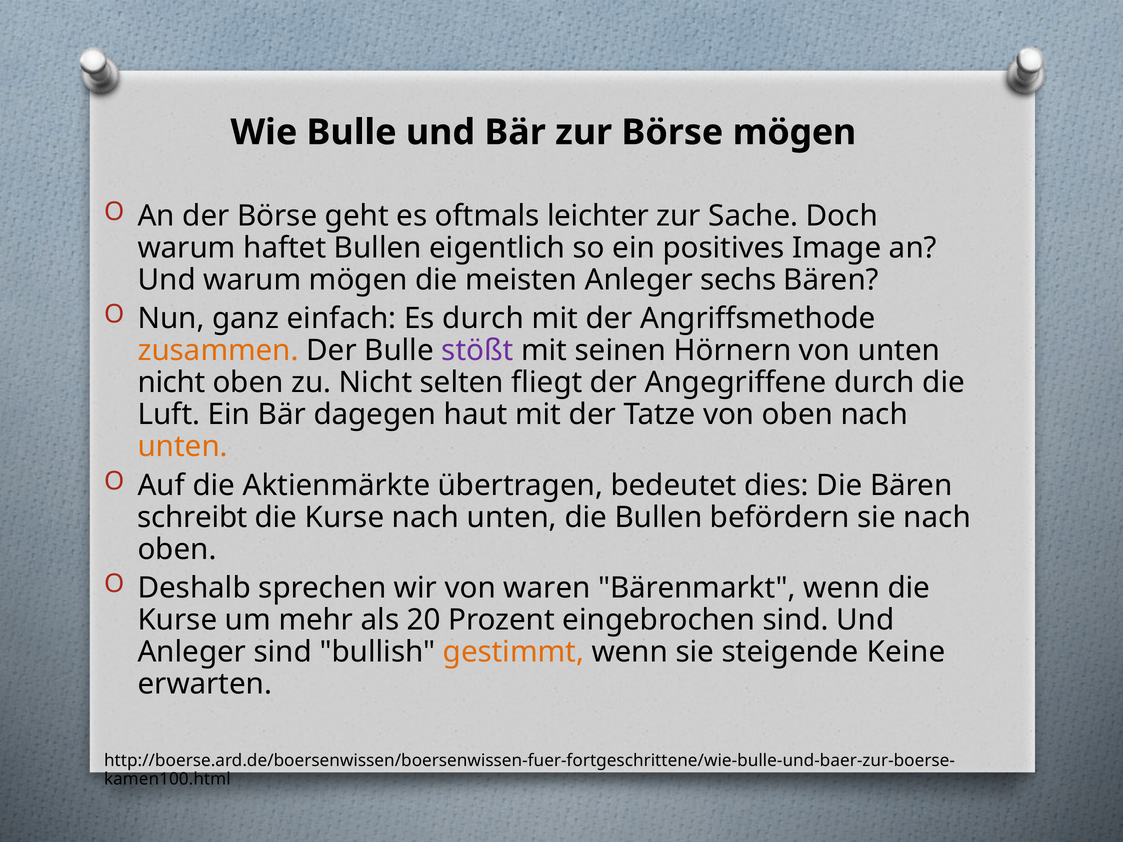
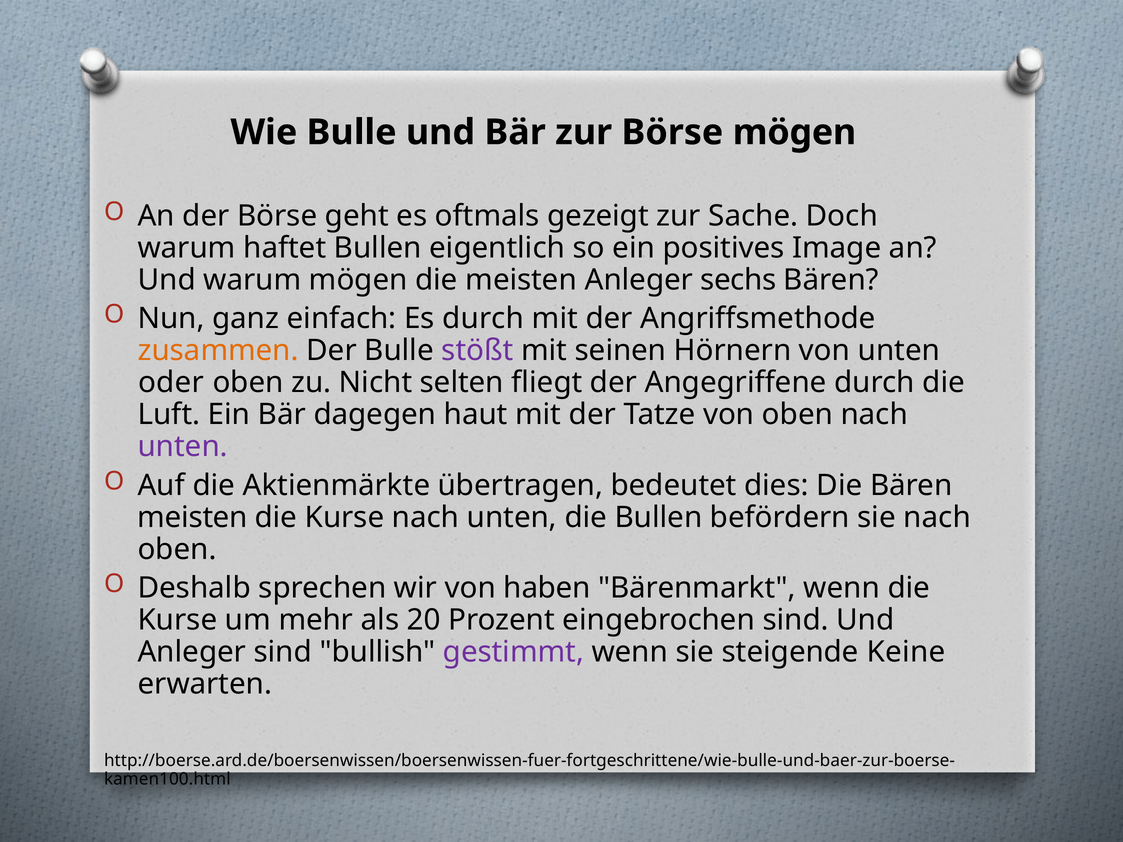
leichter: leichter -> gezeigt
nicht at (172, 383): nicht -> oder
unten at (183, 447) colour: orange -> purple
schreibt at (193, 517): schreibt -> meisten
waren: waren -> haben
gestimmt colour: orange -> purple
